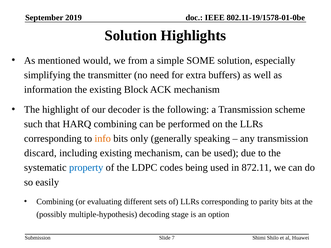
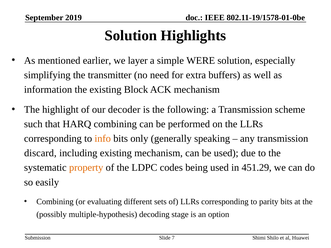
would: would -> earlier
from: from -> layer
SOME: SOME -> WERE
property colour: blue -> orange
872.11: 872.11 -> 451.29
